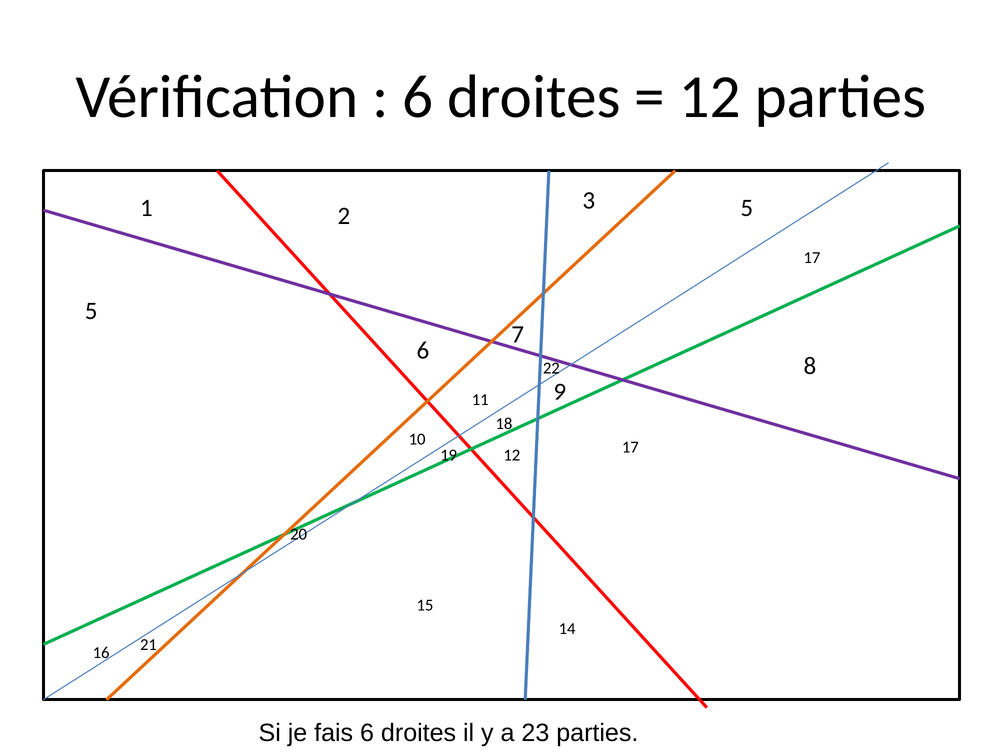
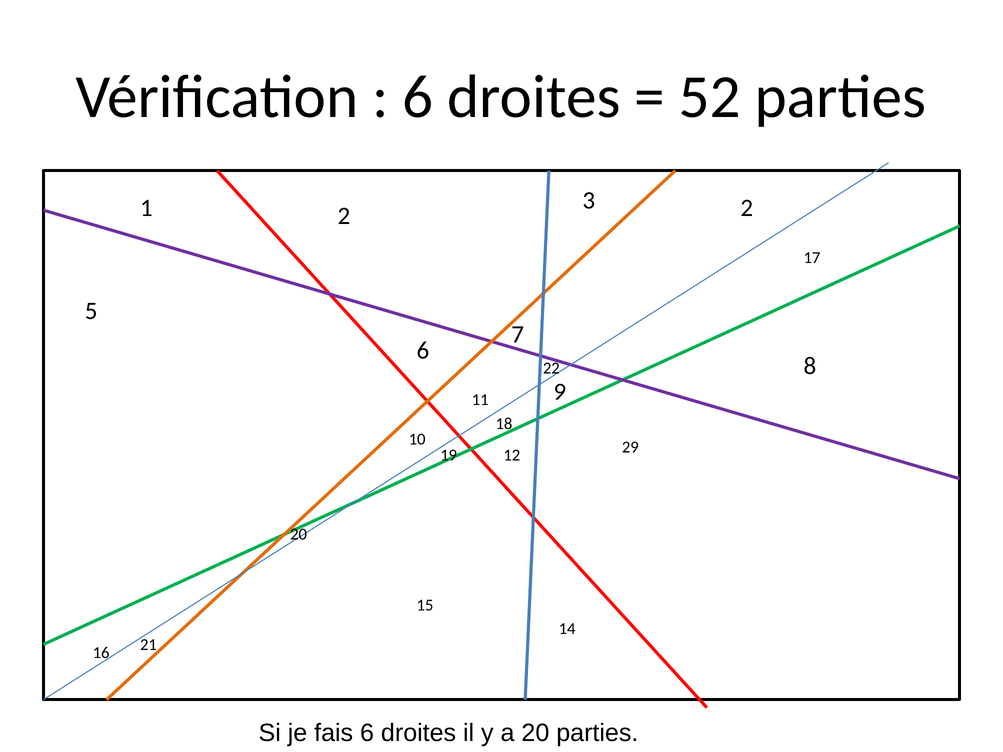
12 at (710, 97): 12 -> 52
3 5: 5 -> 2
12 17: 17 -> 29
a 23: 23 -> 20
